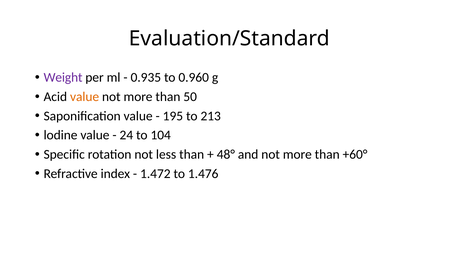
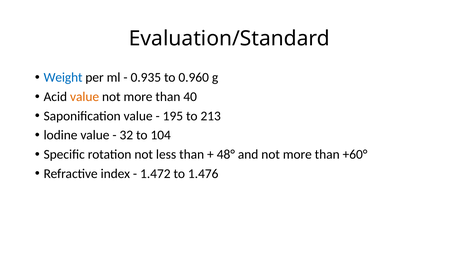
Weight colour: purple -> blue
50: 50 -> 40
24: 24 -> 32
